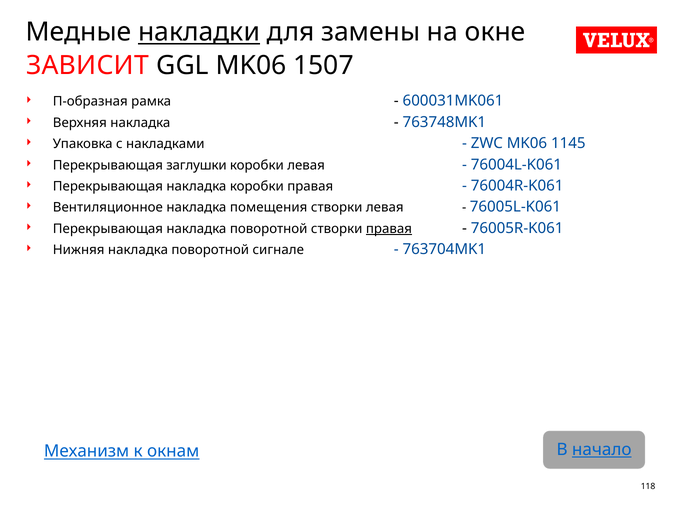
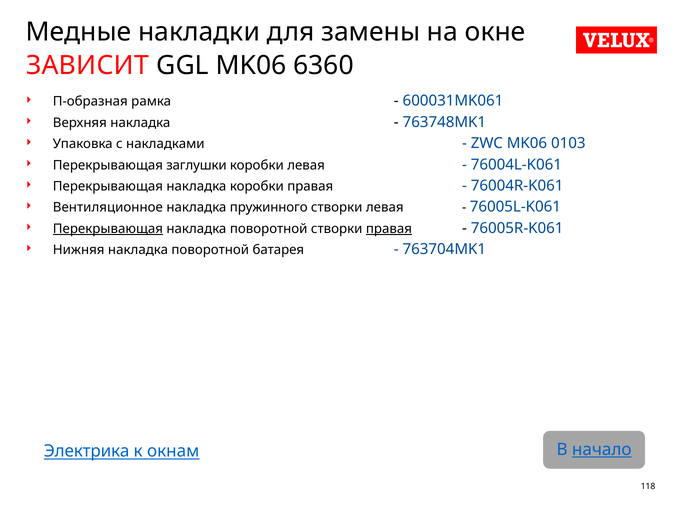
накладки underline: present -> none
1507: 1507 -> 6360
1145: 1145 -> 0103
помещения: помещения -> пружинного
Перекрывающая at (108, 229) underline: none -> present
сигнале: сигнале -> батарея
Механизм: Механизм -> Электрика
